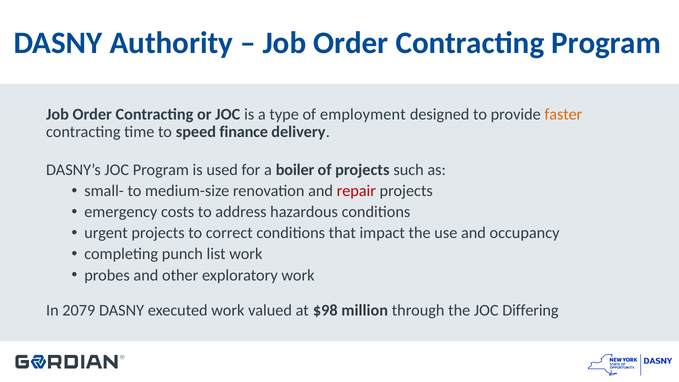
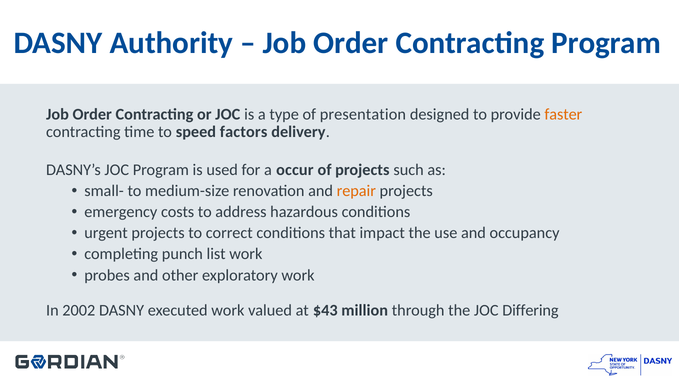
employment: employment -> presentation
finance: finance -> factors
boiler: boiler -> occur
repair colour: red -> orange
2079: 2079 -> 2002
$98: $98 -> $43
